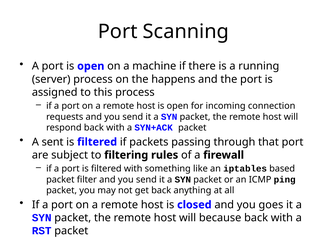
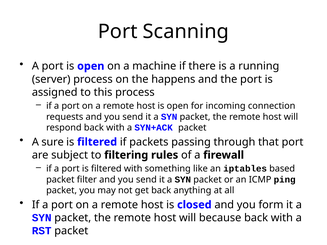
sent: sent -> sure
goes: goes -> form
